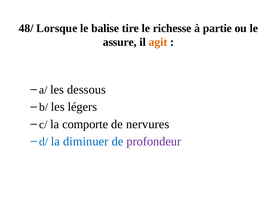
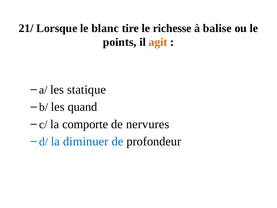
48/: 48/ -> 21/
balise: balise -> blanc
partie: partie -> balise
assure: assure -> points
dessous: dessous -> statique
légers: légers -> quand
profondeur colour: purple -> black
